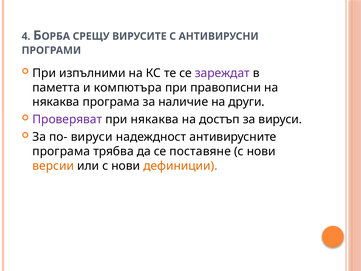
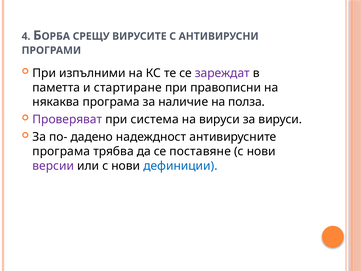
компютъра: компютъра -> стартиране
други: други -> полза
при някаква: някаква -> система
на достъп: достъп -> вируси
по- вируси: вируси -> дадено
версии colour: orange -> purple
дефиниции colour: orange -> blue
